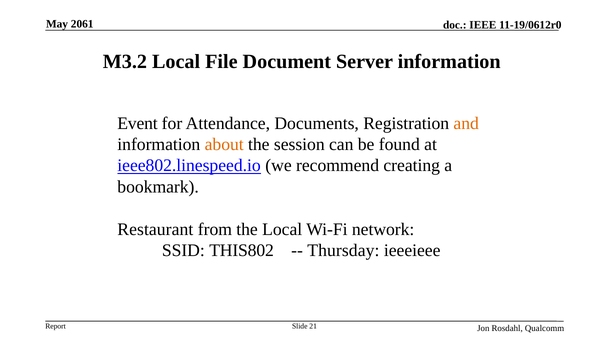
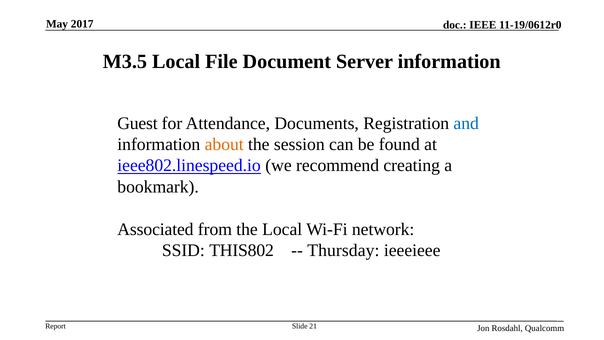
2061: 2061 -> 2017
M3.2: M3.2 -> M3.5
Event: Event -> Guest
and colour: orange -> blue
Restaurant: Restaurant -> Associated
